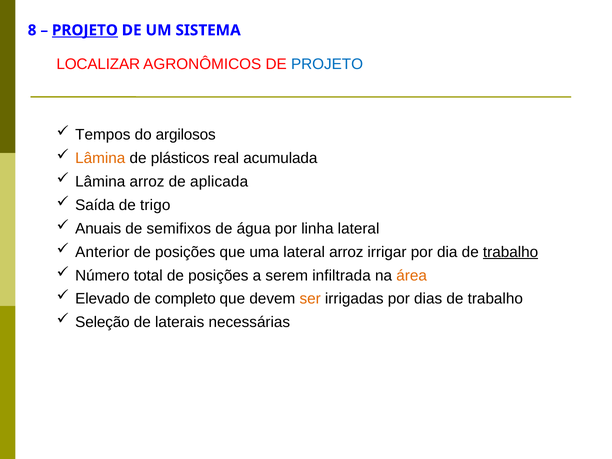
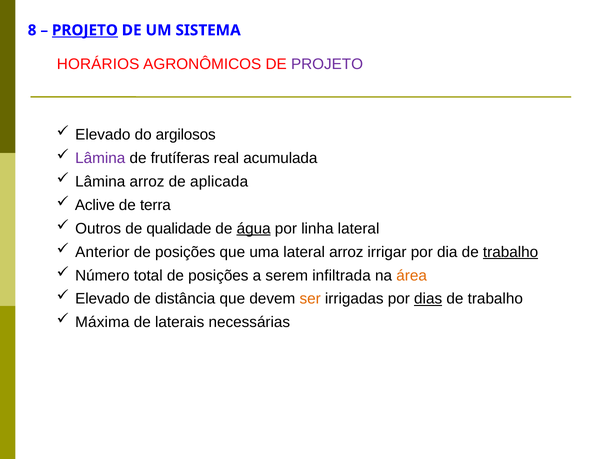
LOCALIZAR: LOCALIZAR -> HORÁRIOS
PROJETO at (327, 64) colour: blue -> purple
Tempos at (103, 135): Tempos -> Elevado
Lâmina at (100, 158) colour: orange -> purple
plásticos: plásticos -> frutíferas
Saída: Saída -> Aclive
trigo: trigo -> terra
Anuais: Anuais -> Outros
semifixos: semifixos -> qualidade
água underline: none -> present
completo: completo -> distância
dias underline: none -> present
Seleção: Seleção -> Máxima
